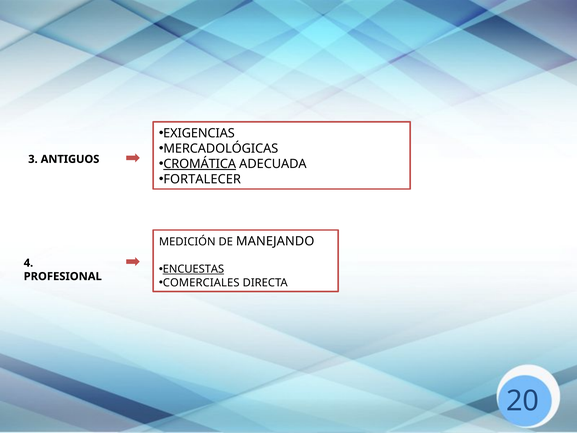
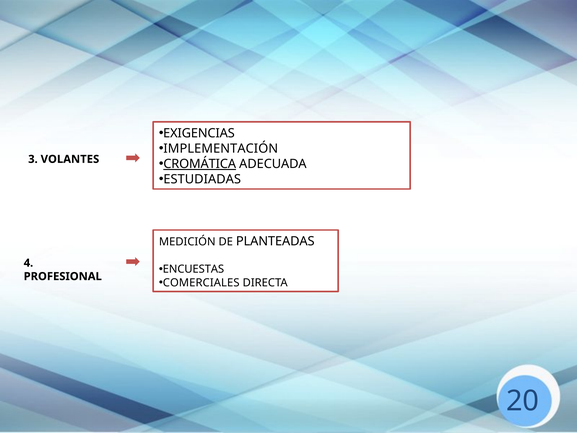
MERCADOLÓGICAS: MERCADOLÓGICAS -> IMPLEMENTACIÓN
ANTIGUOS: ANTIGUOS -> VOLANTES
FORTALECER: FORTALECER -> ESTUDIADAS
MANEJANDO: MANEJANDO -> PLANTEADAS
ENCUESTAS underline: present -> none
